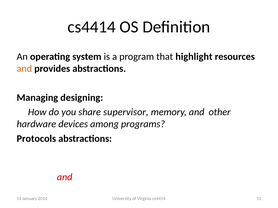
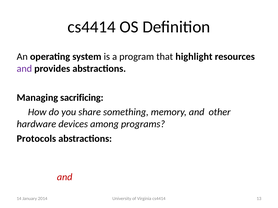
and at (24, 69) colour: orange -> purple
Managing designing: designing -> sacrificing
supervisor: supervisor -> something
